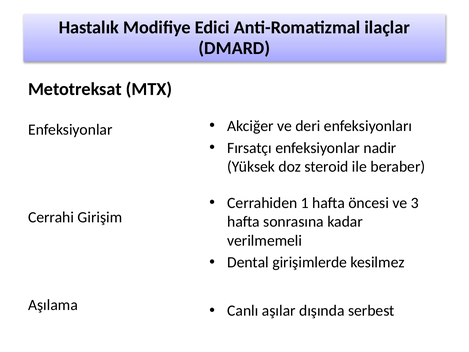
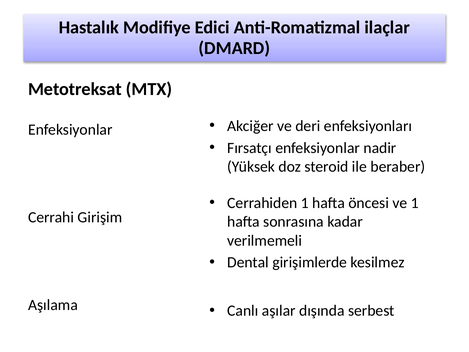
ve 3: 3 -> 1
